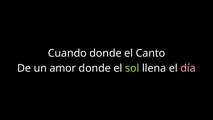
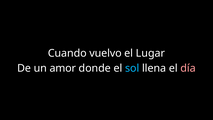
Cuando donde: donde -> vuelvo
Canto: Canto -> Lugar
sol colour: light green -> light blue
